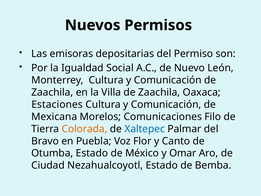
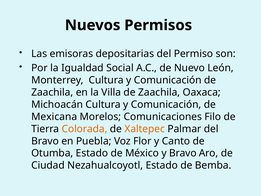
Estaciones: Estaciones -> Michoacán
Xaltepec colour: blue -> orange
y Omar: Omar -> Bravo
